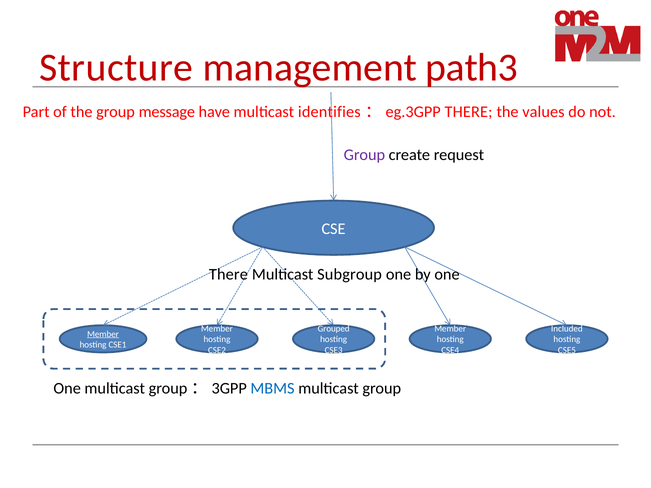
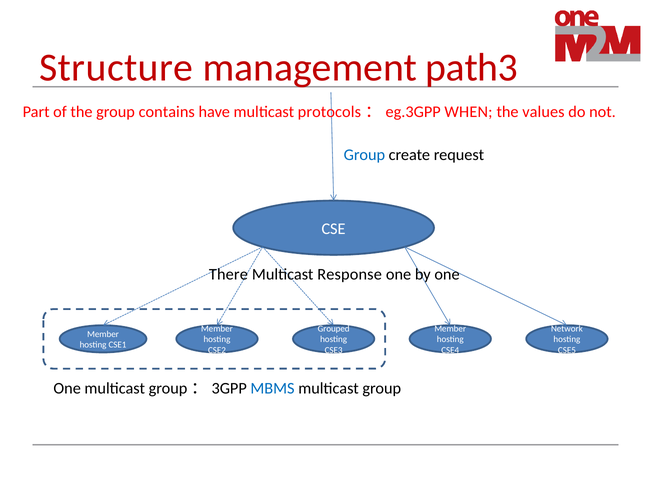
message: message -> contains
identifies: identifies -> protocols
THERE at (469, 112): THERE -> WHEN
Group at (364, 155) colour: purple -> blue
Subgroup: Subgroup -> Response
Included: Included -> Network
Member at (103, 334) underline: present -> none
